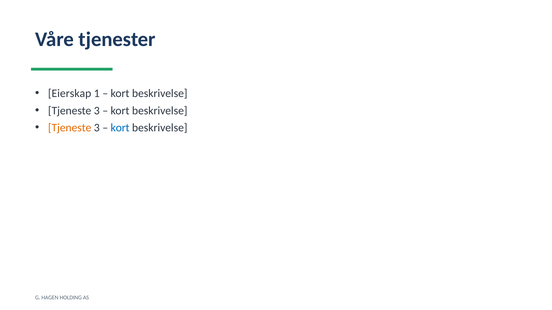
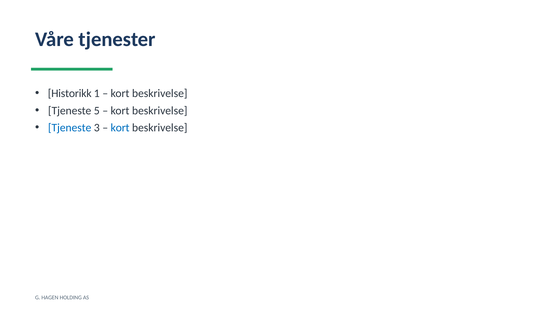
Eierskap: Eierskap -> Historikk
3 at (97, 111): 3 -> 5
Tjeneste at (70, 128) colour: orange -> blue
